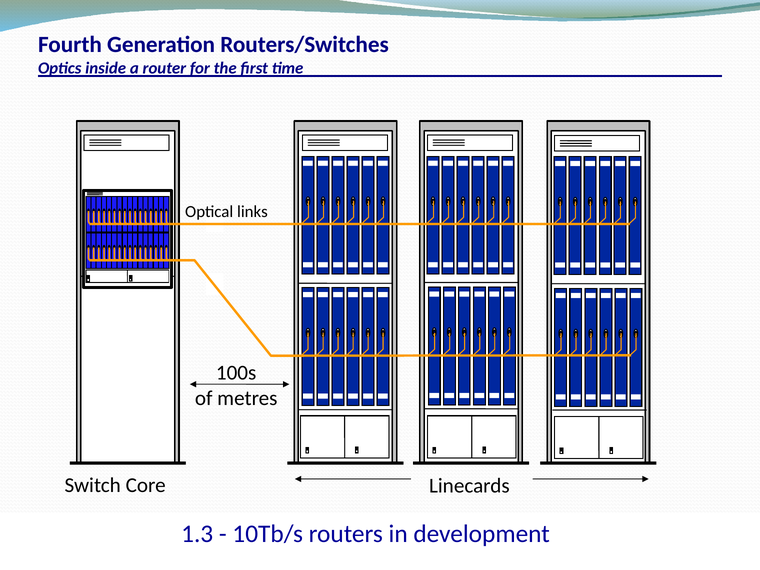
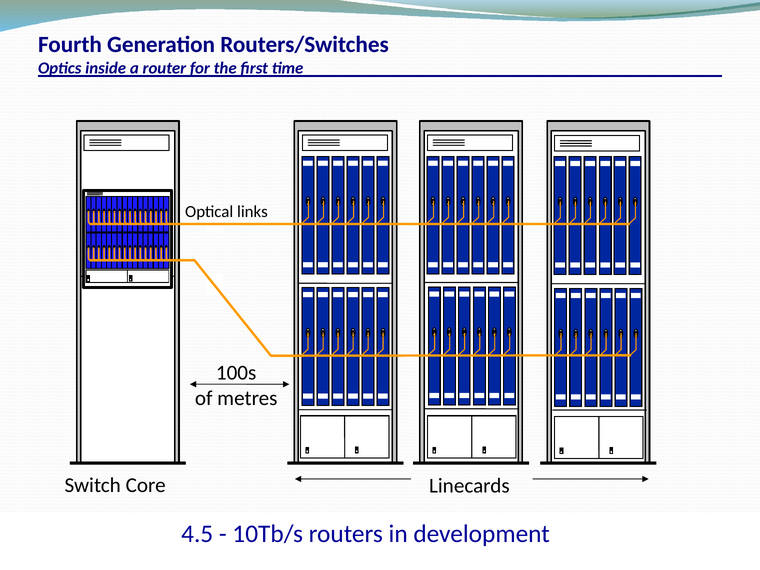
1.3: 1.3 -> 4.5
